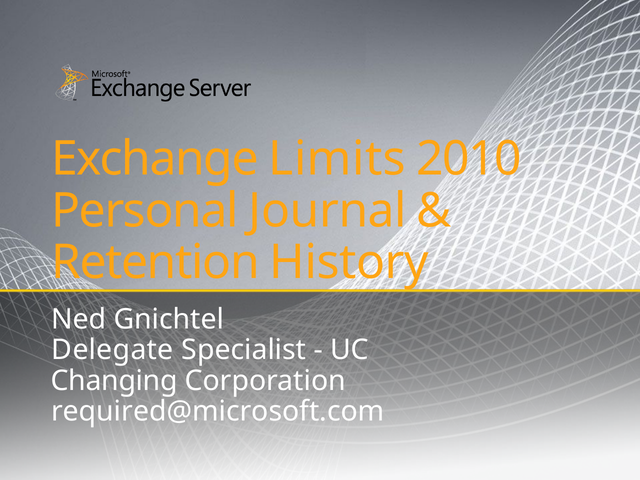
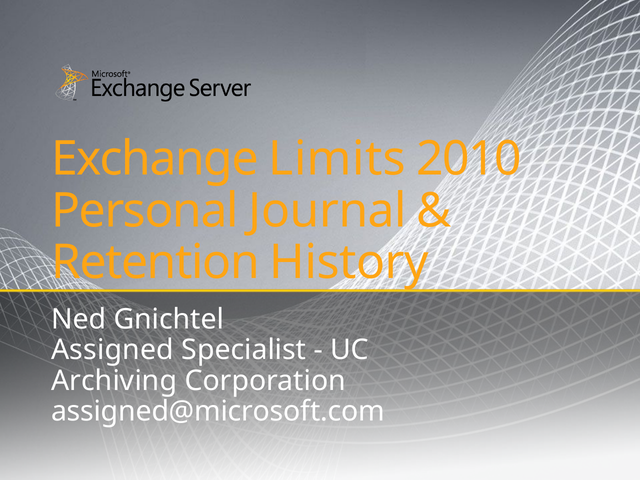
Delegate: Delegate -> Assigned
Changing: Changing -> Archiving
required@microsoft.com: required@microsoft.com -> assigned@microsoft.com
